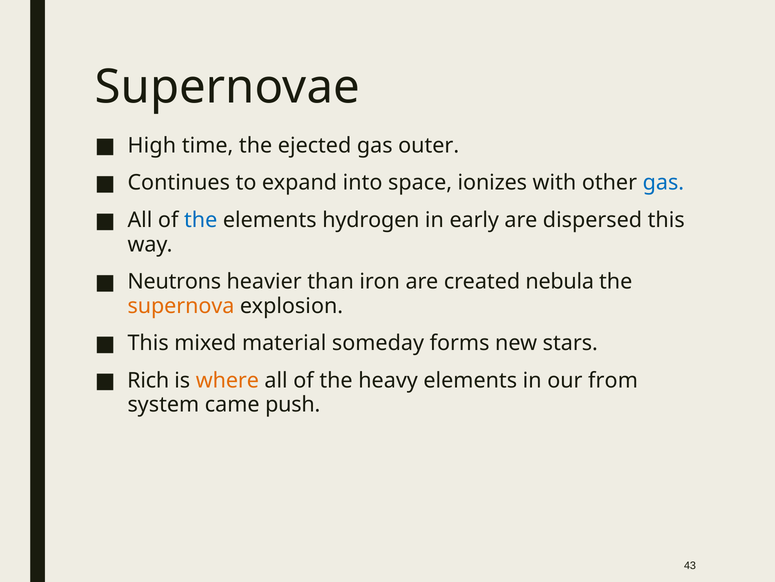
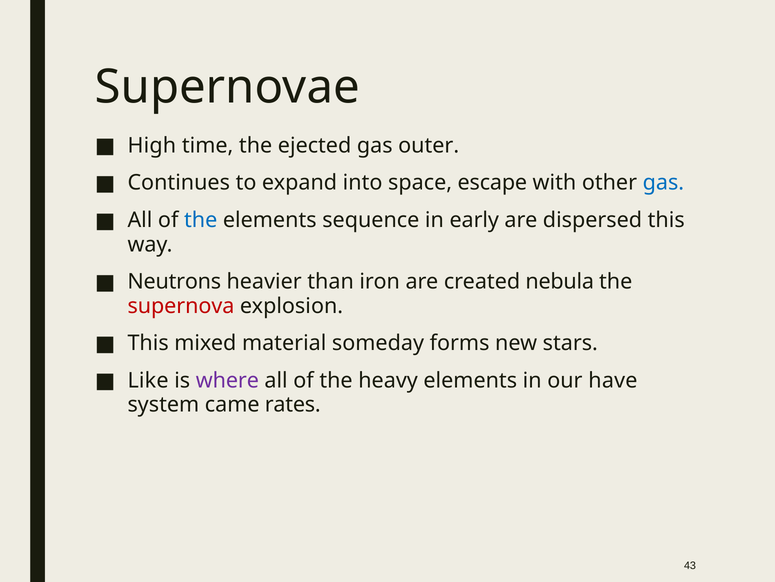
ionizes: ionizes -> escape
hydrogen: hydrogen -> sequence
supernova colour: orange -> red
Rich: Rich -> Like
where colour: orange -> purple
from: from -> have
push: push -> rates
